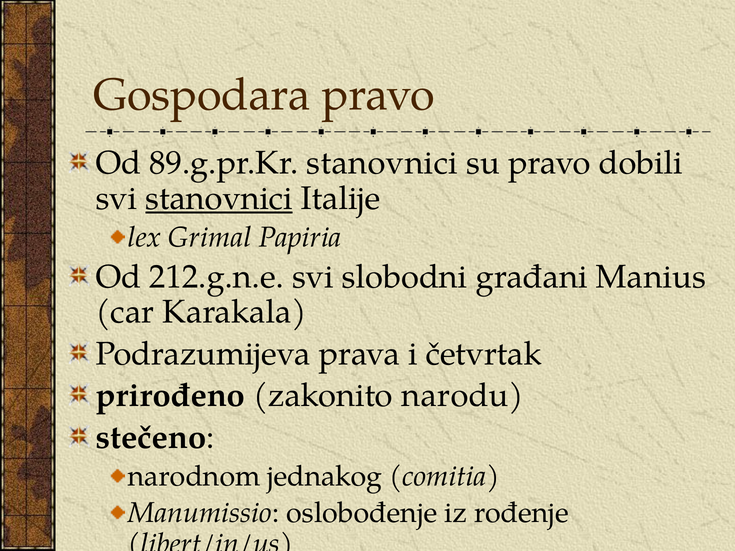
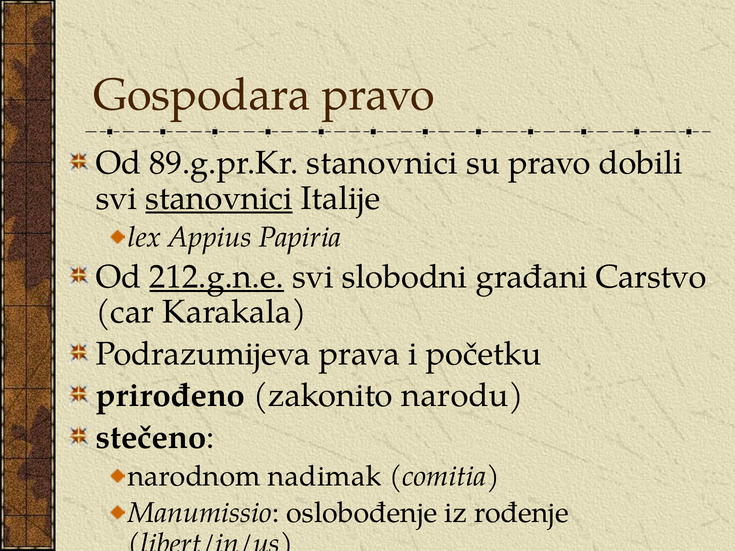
Grimal: Grimal -> Appius
212.g.n.e underline: none -> present
Manius: Manius -> Carstvo
četvrtak: četvrtak -> početku
jednakog: jednakog -> nadimak
